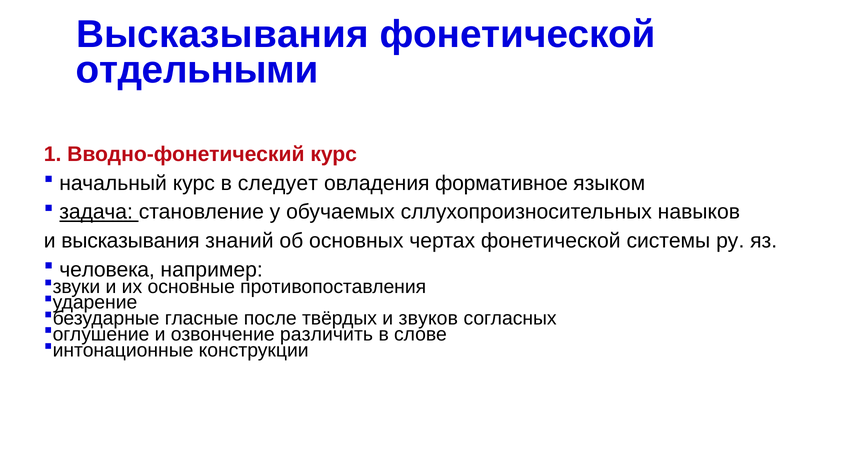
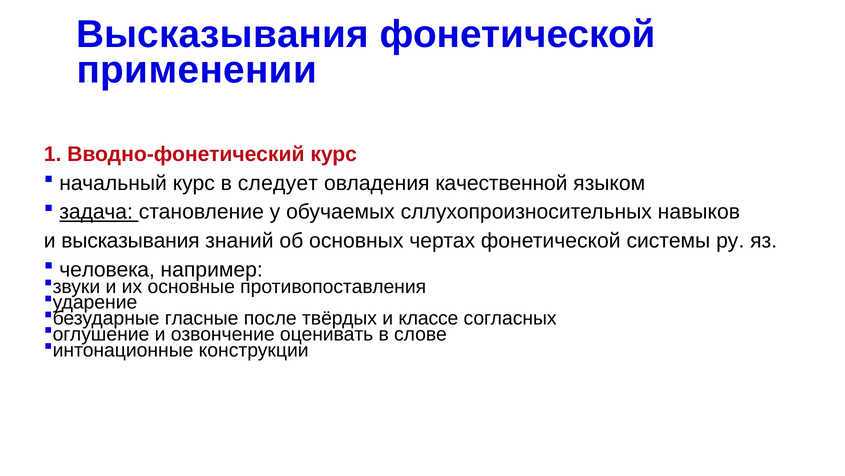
отдельными: отдельными -> применении
формативное: формативное -> качественной
звуков: звуков -> классе
различить: различить -> оценивать
